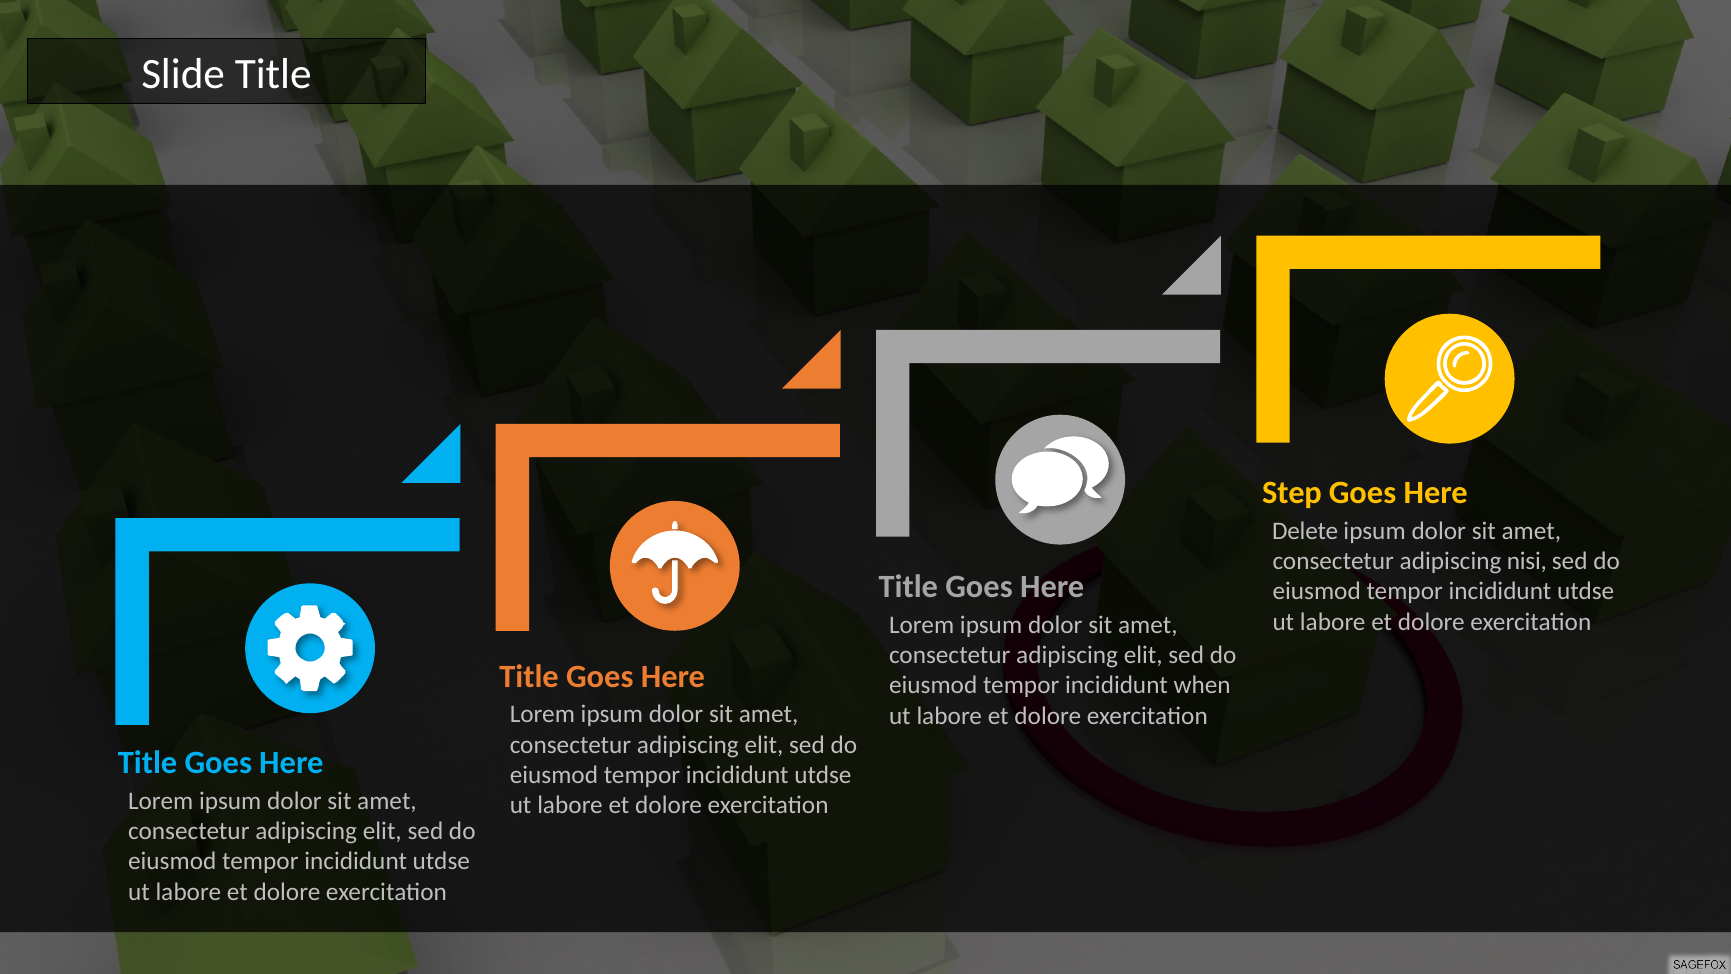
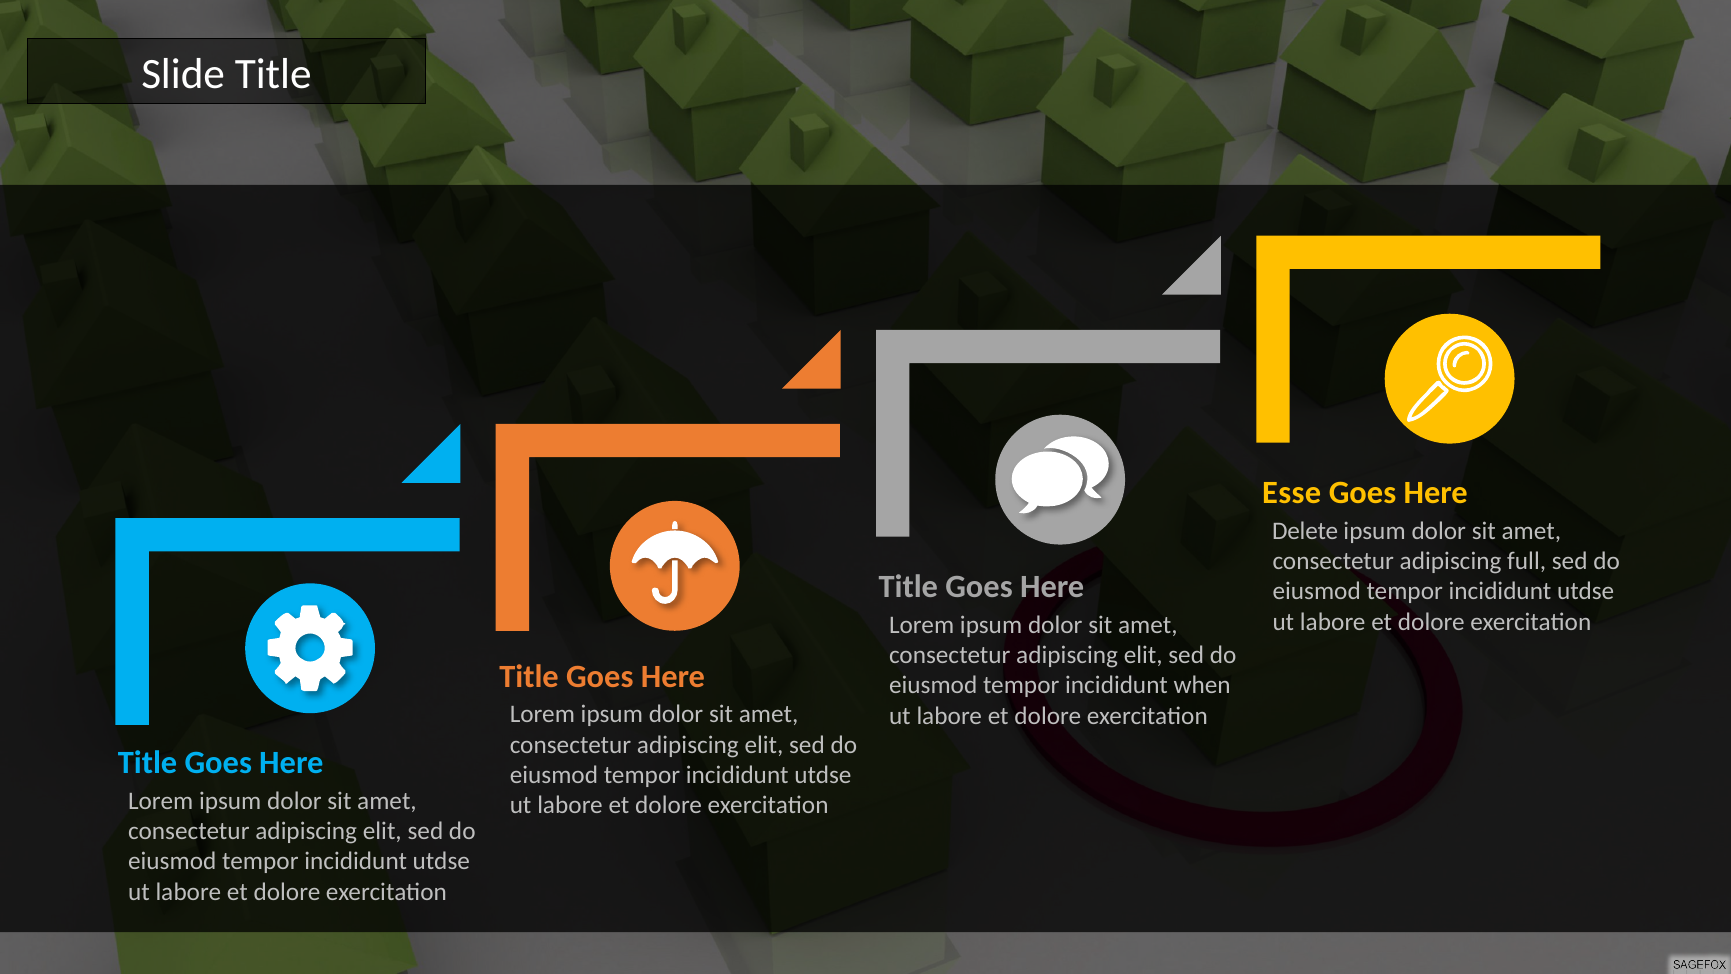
Step: Step -> Esse
nisi: nisi -> full
